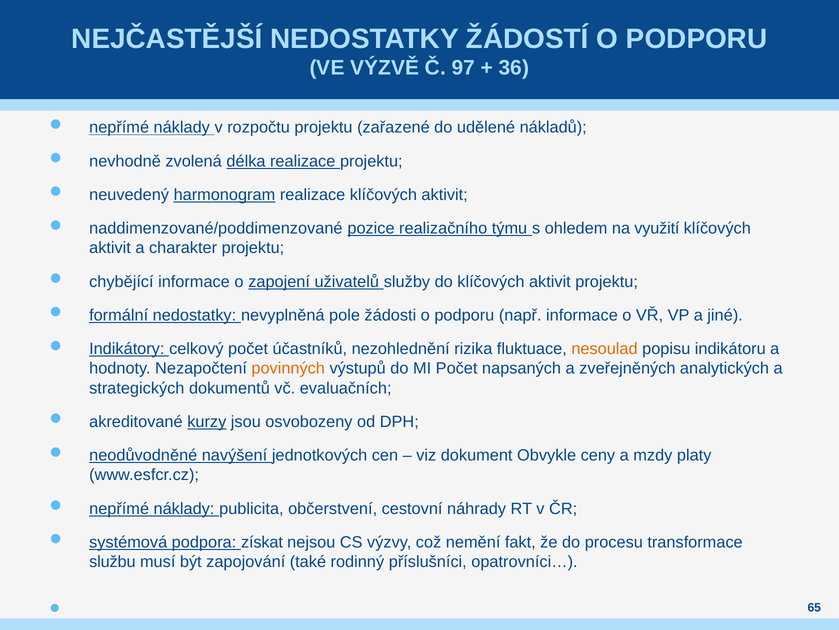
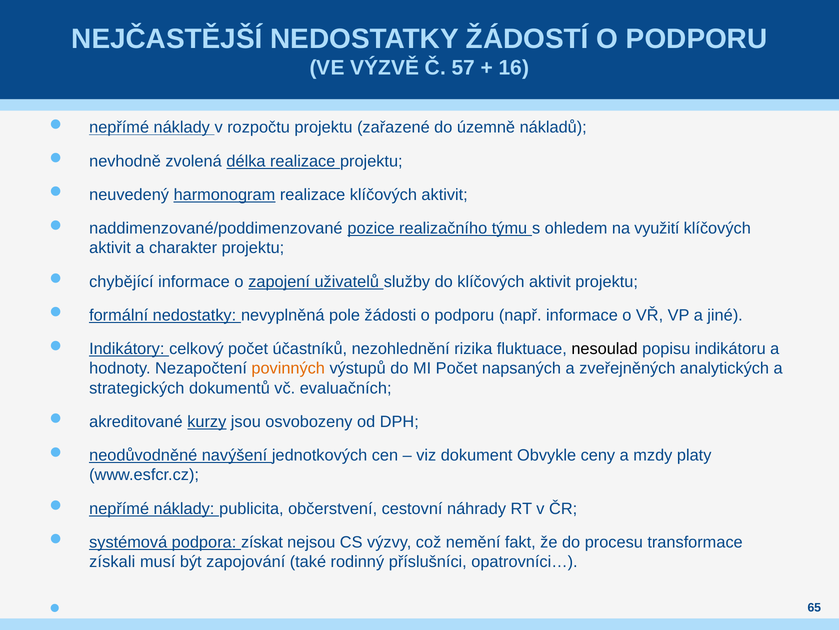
97: 97 -> 57
36: 36 -> 16
udělené: udělené -> územně
nesoulad colour: orange -> black
službu: službu -> získali
